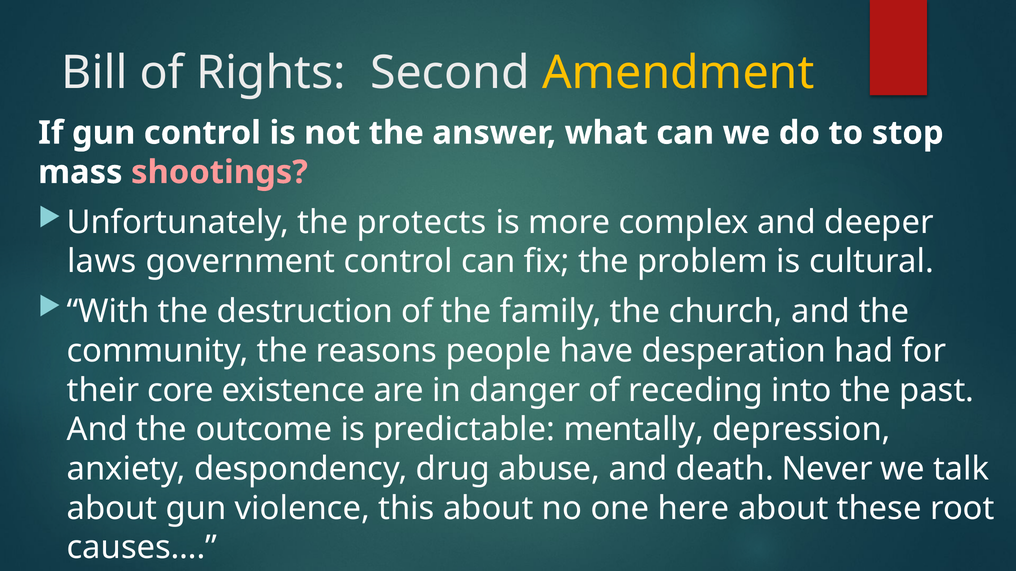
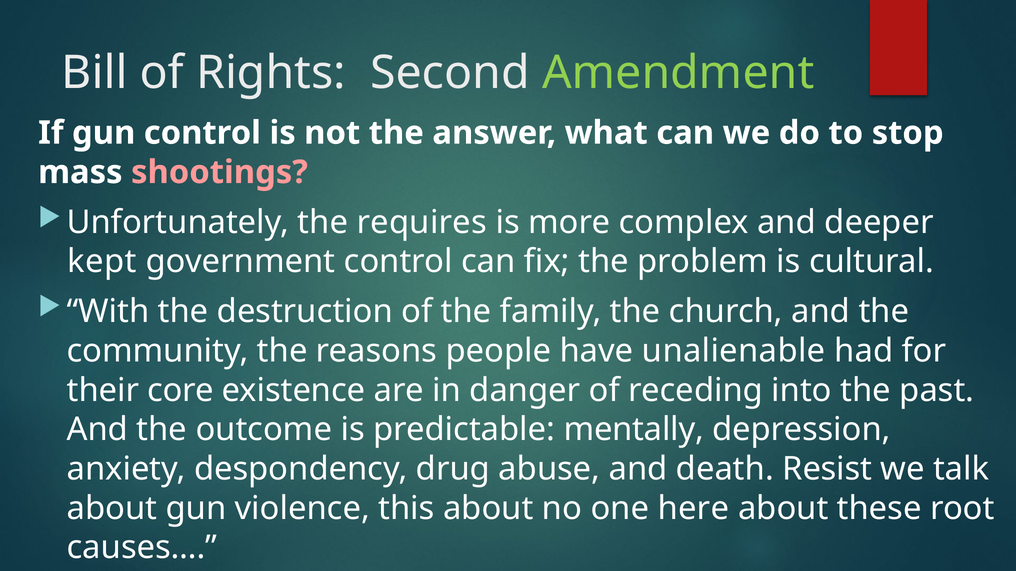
Amendment colour: yellow -> light green
protects: protects -> requires
laws: laws -> kept
desperation: desperation -> unalienable
Never: Never -> Resist
